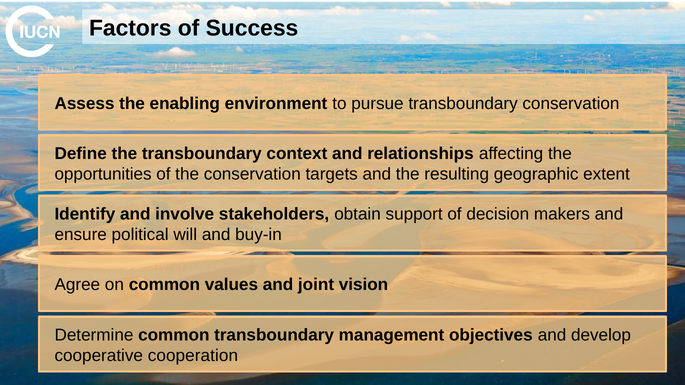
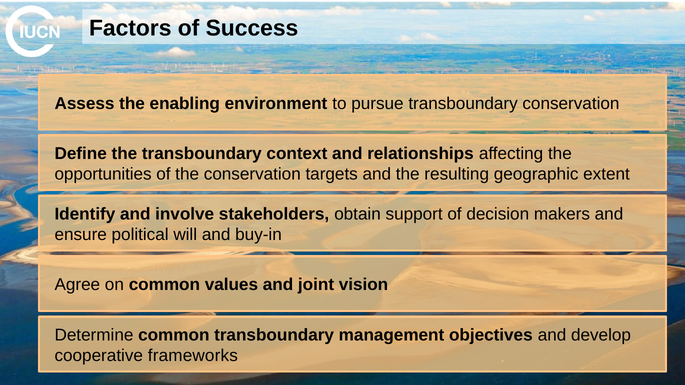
cooperation: cooperation -> frameworks
